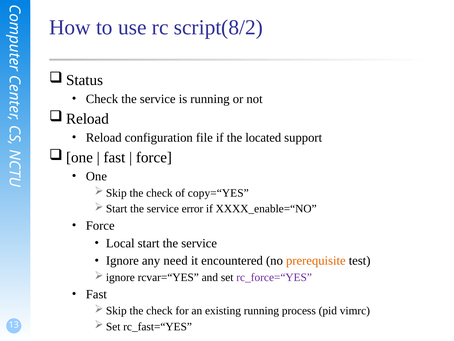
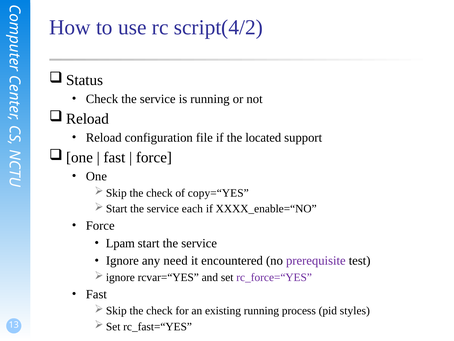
script(8/2: script(8/2 -> script(4/2
error: error -> each
Local: Local -> Lpam
prerequisite colour: orange -> purple
vimrc: vimrc -> styles
